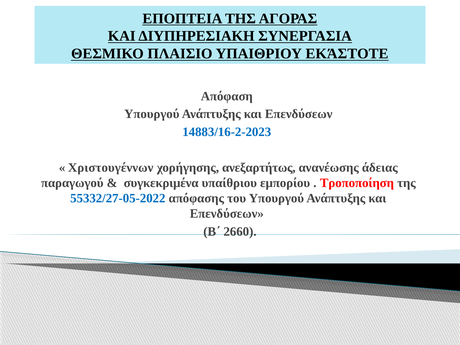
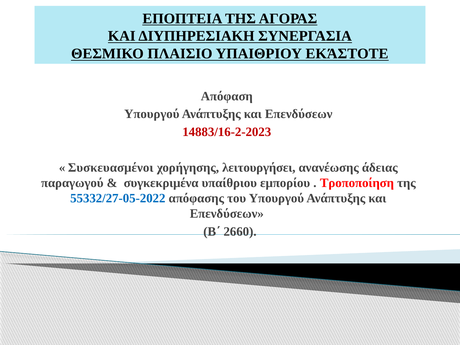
14883/16-2-2023 colour: blue -> red
Χριστουγέννων: Χριστουγέννων -> Συσκευασμένοι
ανεξαρτήτως: ανεξαρτήτως -> λειτουργήσει
